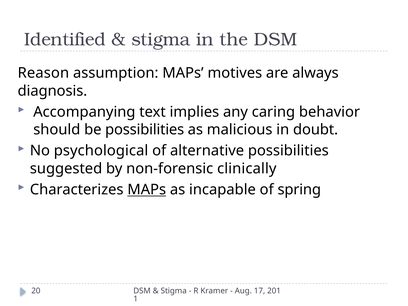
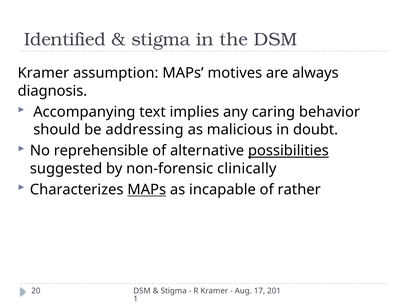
Reason at (43, 73): Reason -> Kramer
be possibilities: possibilities -> addressing
psychological: psychological -> reprehensible
possibilities at (288, 151) underline: none -> present
spring: spring -> rather
